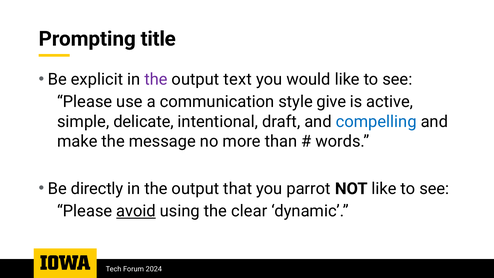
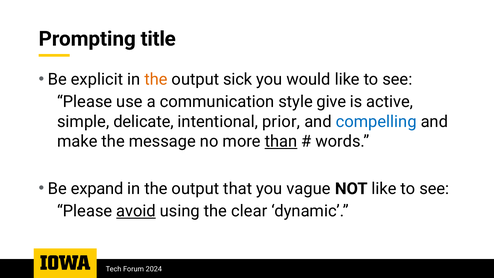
the at (156, 79) colour: purple -> orange
text: text -> sick
draft: draft -> prior
than underline: none -> present
directly: directly -> expand
parrot: parrot -> vague
